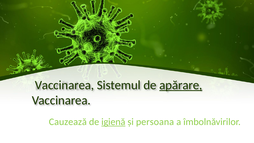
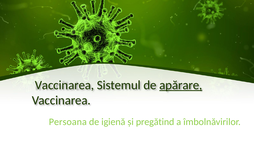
Cauzează: Cauzează -> Persoana
igienă underline: present -> none
persoana: persoana -> pregătind
